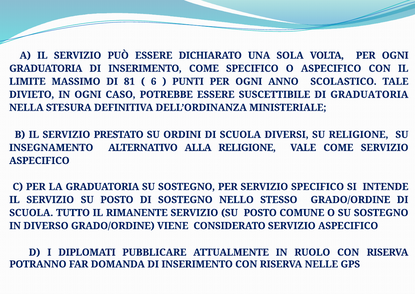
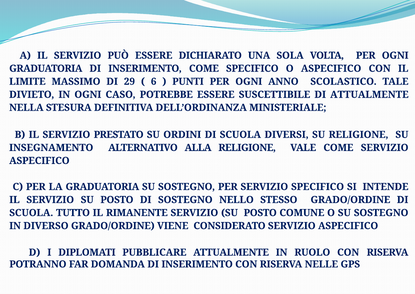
81: 81 -> 29
DI GRADUATORIA: GRADUATORIA -> ATTUALMENTE
